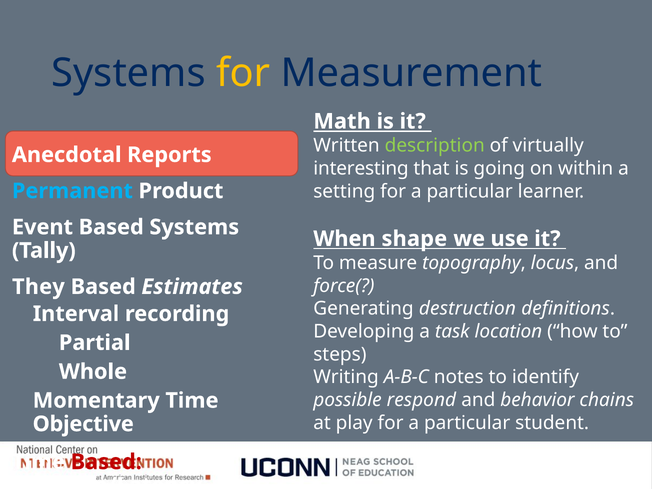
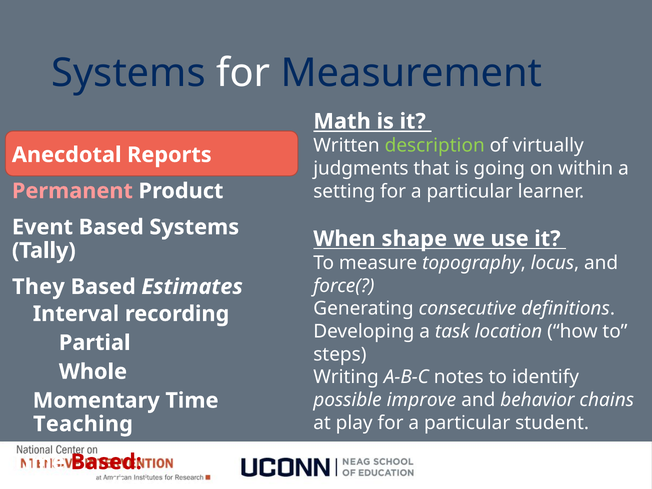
for at (243, 73) colour: yellow -> white
interesting: interesting -> judgments
Permanent colour: light blue -> pink
destruction: destruction -> consecutive
respond: respond -> improve
Objective: Objective -> Teaching
